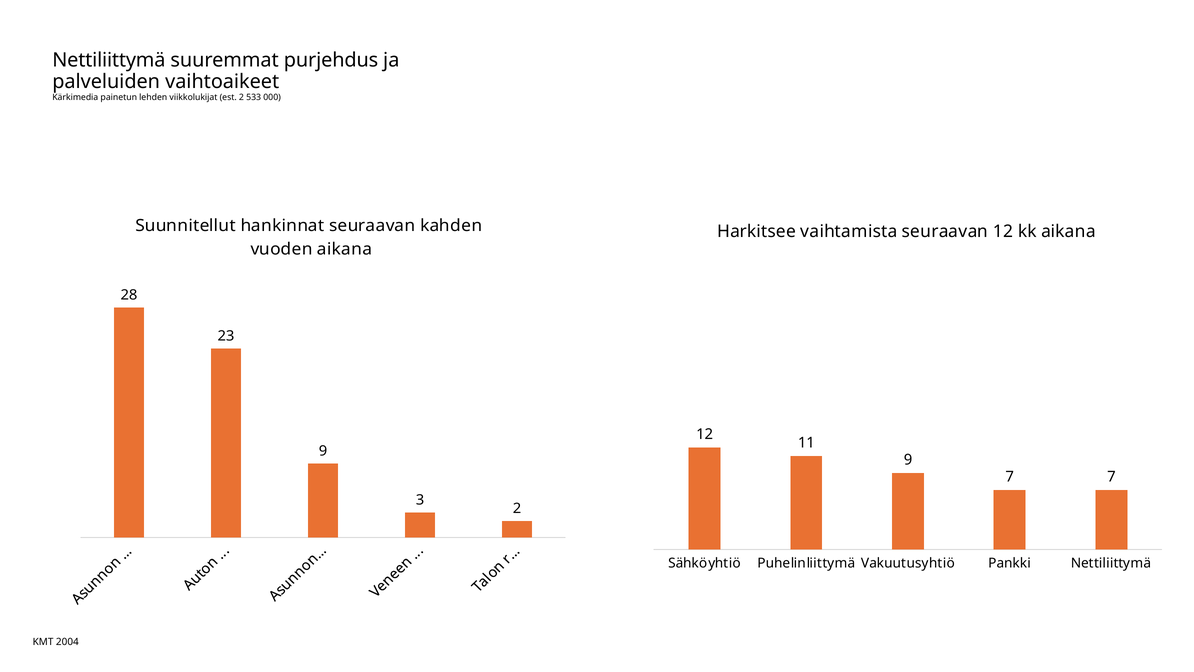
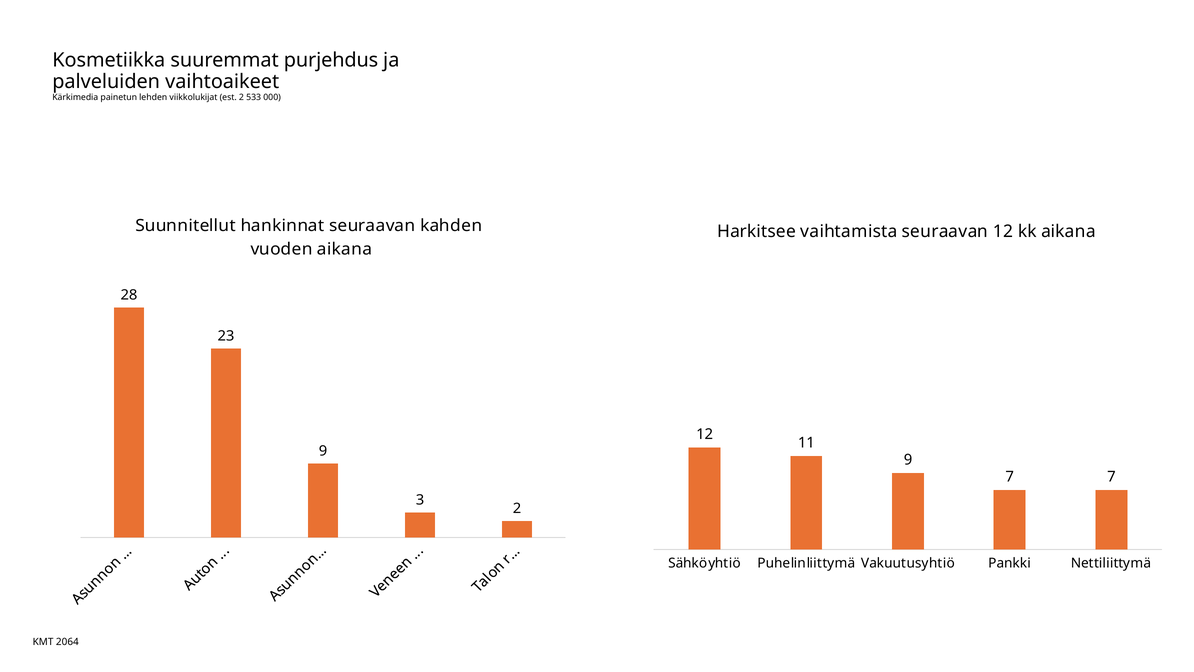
Nettiliittymä at (109, 60): Nettiliittymä -> Kosmetiikka
2004: 2004 -> 2064
